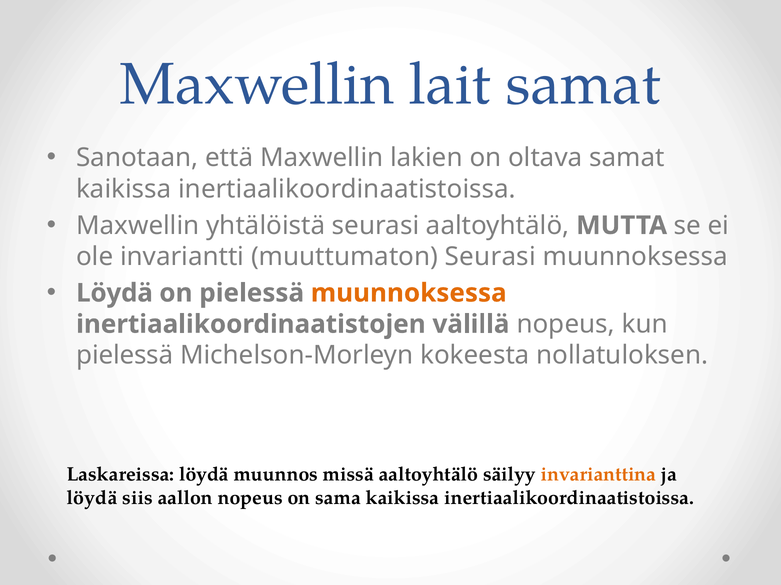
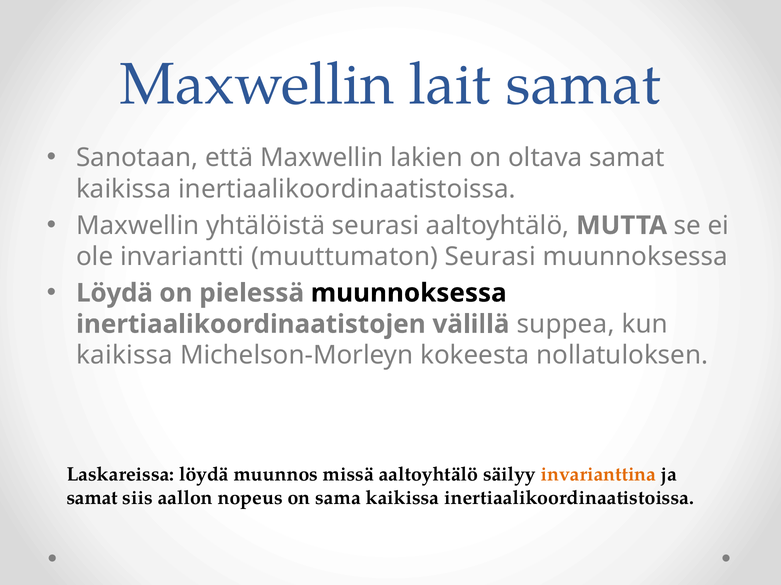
muunnoksessa at (409, 293) colour: orange -> black
välillä nopeus: nopeus -> suppea
pielessä at (125, 356): pielessä -> kaikissa
löydä at (92, 498): löydä -> samat
